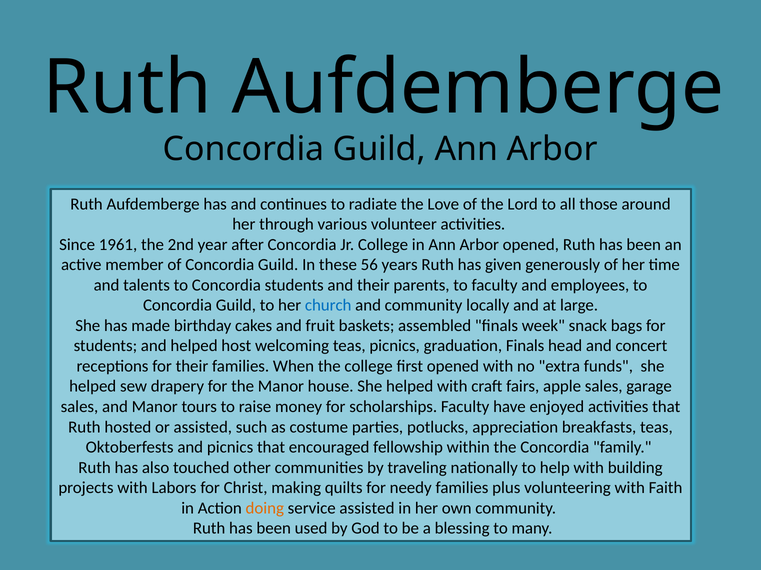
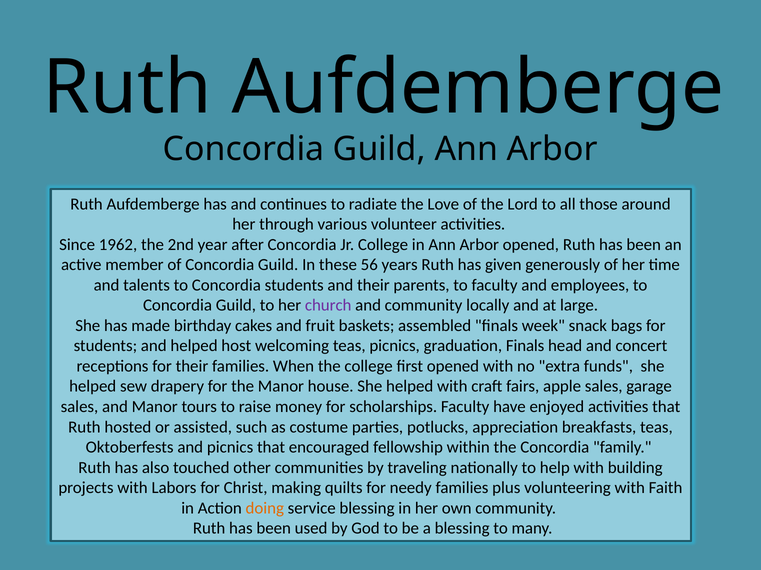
1961: 1961 -> 1962
church colour: blue -> purple
service assisted: assisted -> blessing
